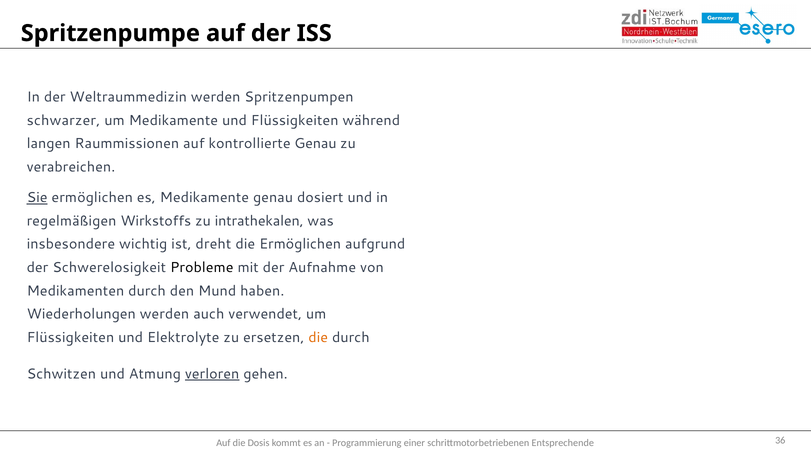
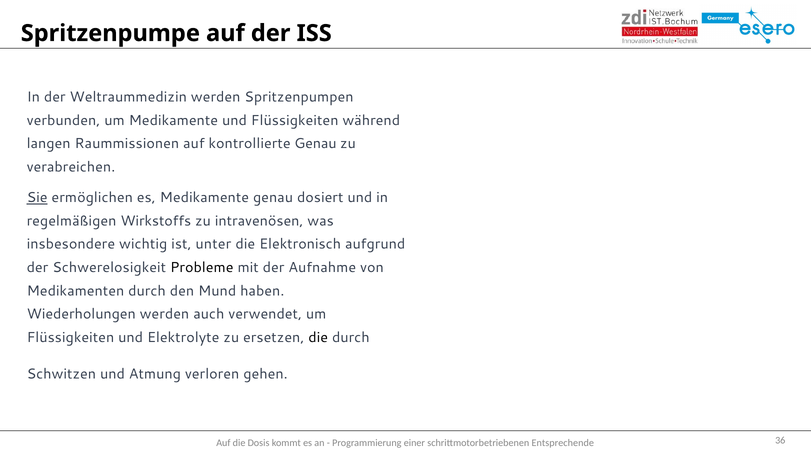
schwarzer: schwarzer -> verbunden
intrathekalen: intrathekalen -> intravenösen
dreht: dreht -> unter
die Ermöglichen: Ermöglichen -> Elektronisch
die at (318, 337) colour: orange -> black
verloren underline: present -> none
